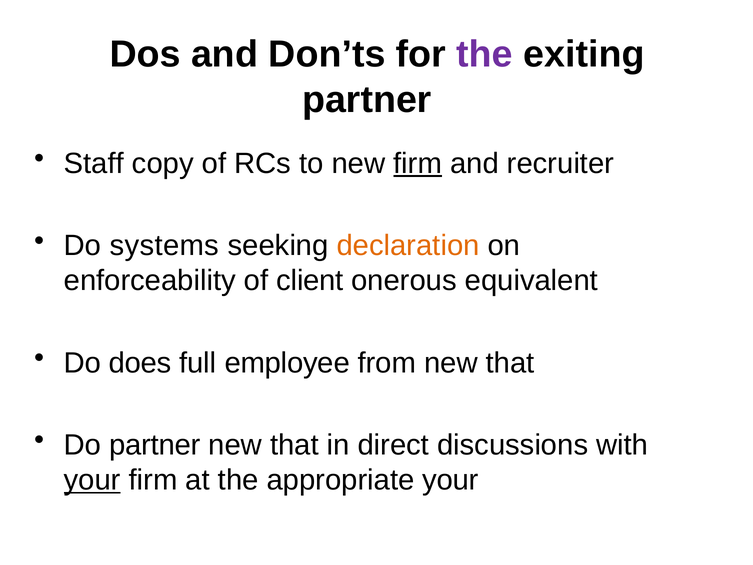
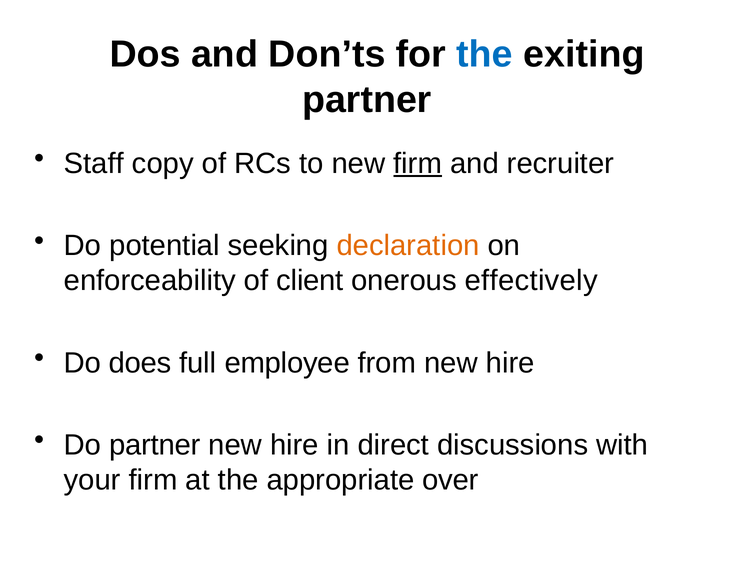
the at (485, 54) colour: purple -> blue
systems: systems -> potential
equivalent: equivalent -> effectively
from new that: that -> hire
that at (294, 445): that -> hire
your at (92, 480) underline: present -> none
appropriate your: your -> over
